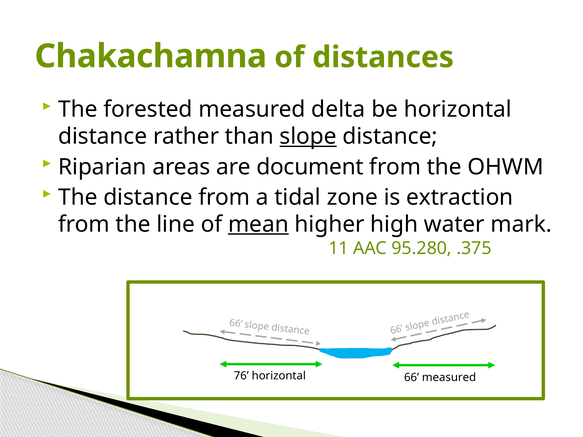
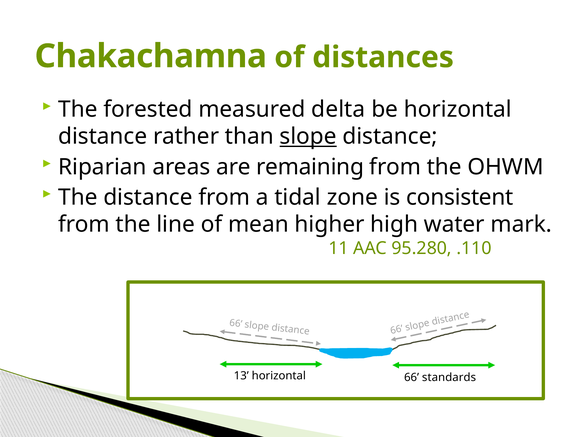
document: document -> remaining
extraction: extraction -> consistent
mean underline: present -> none
.375: .375 -> .110
76: 76 -> 13
66 measured: measured -> standards
